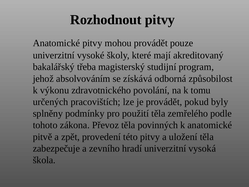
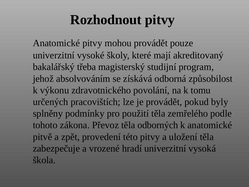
povinných: povinných -> odborných
zevního: zevního -> vrozené
